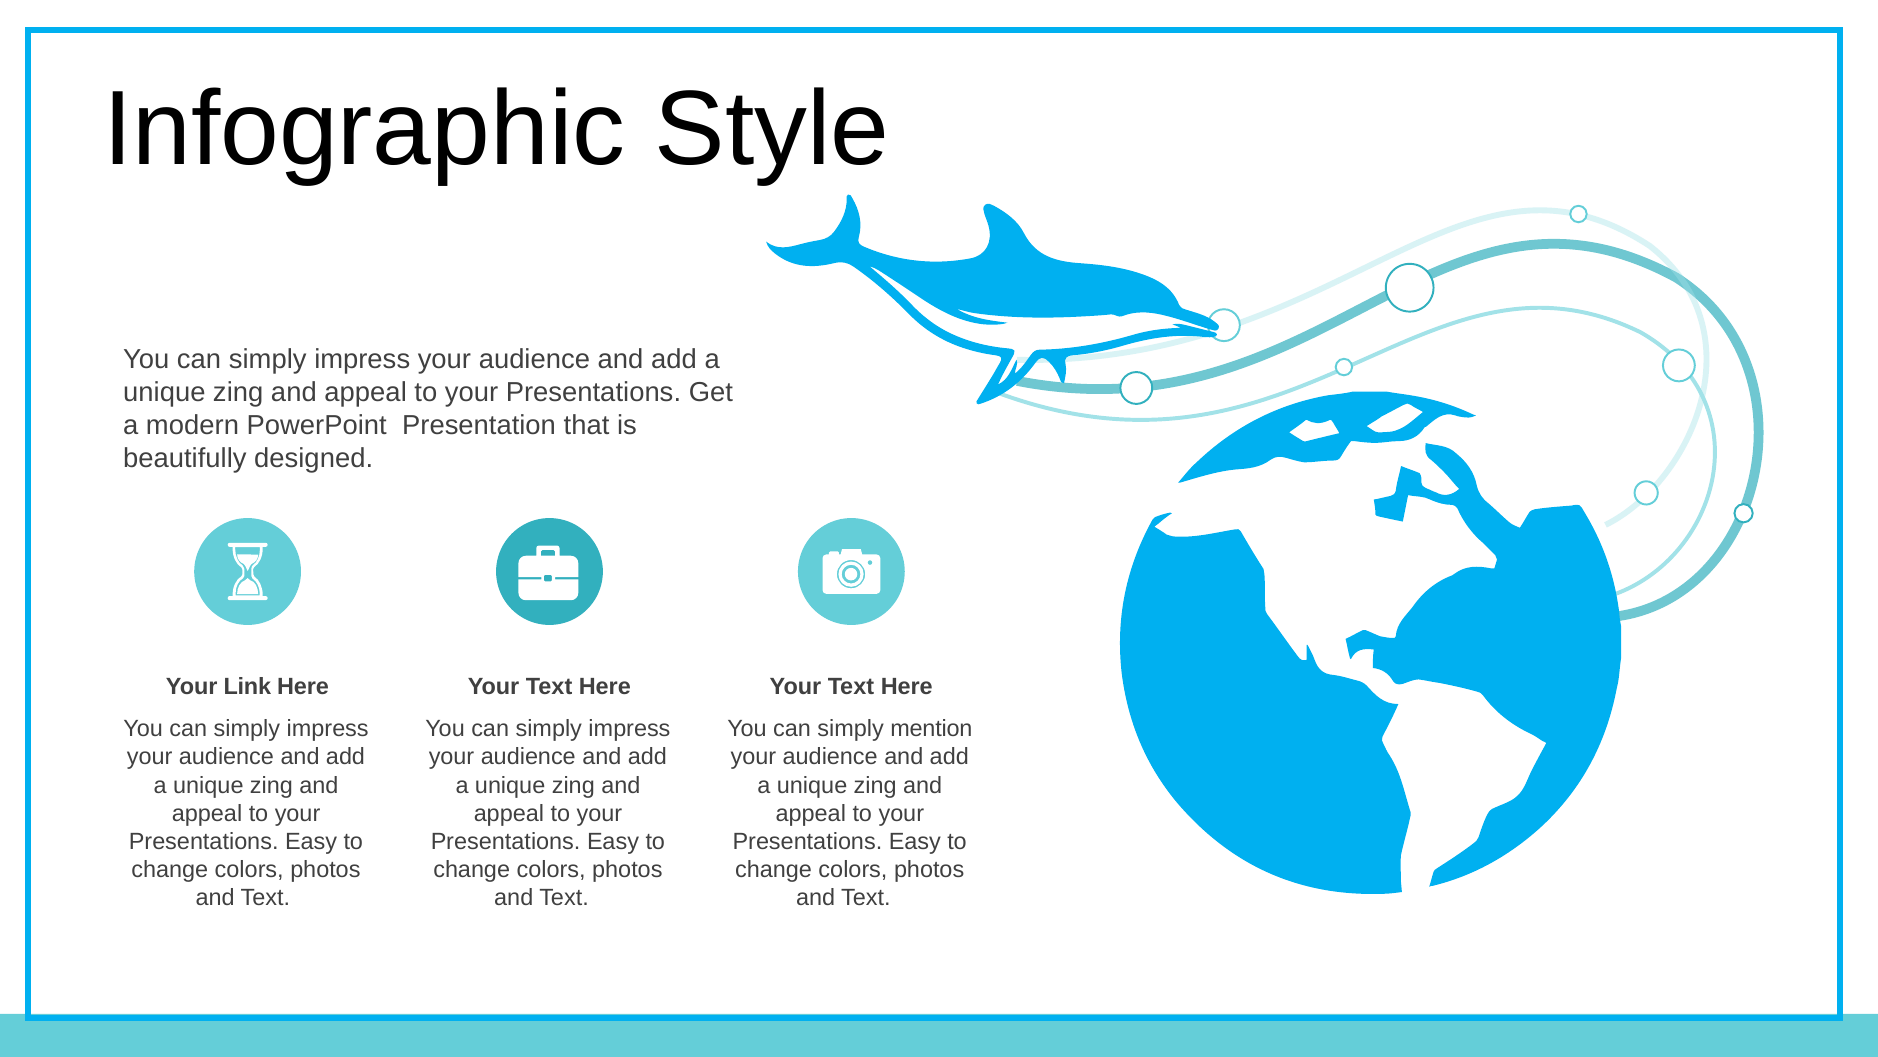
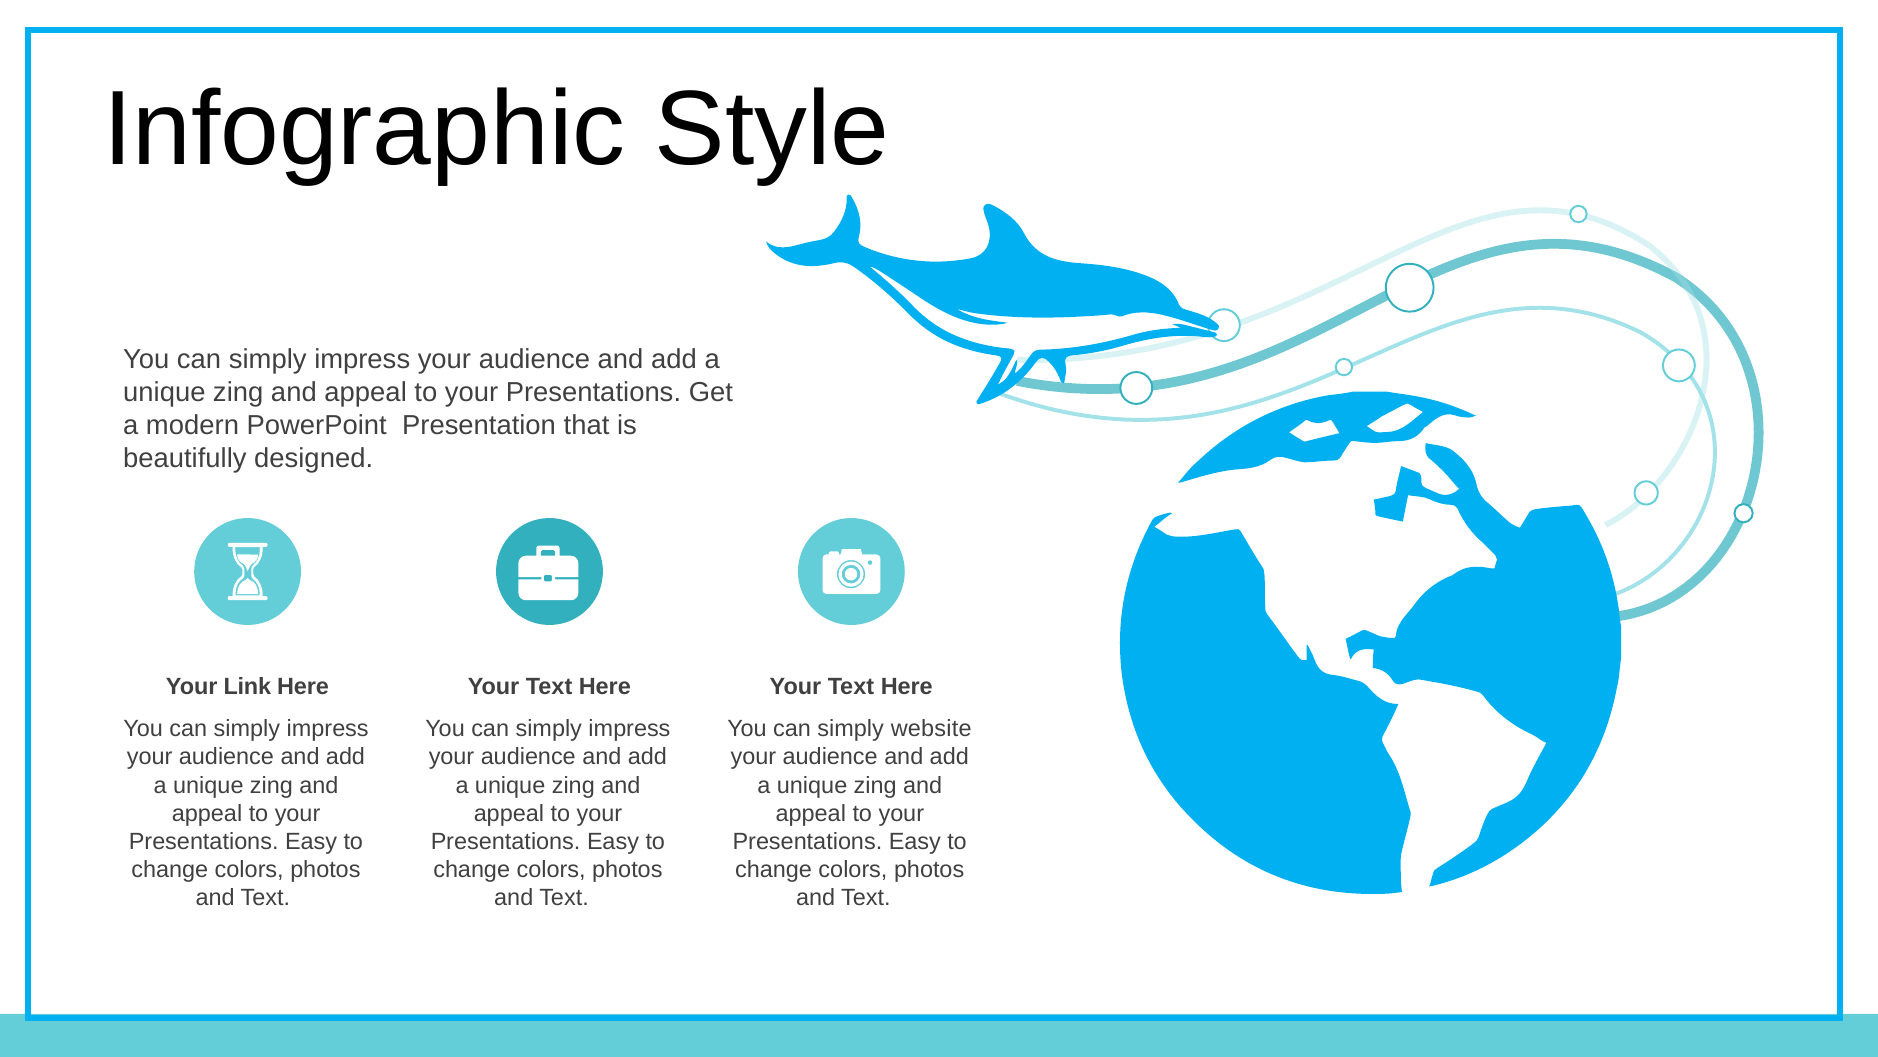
mention: mention -> website
